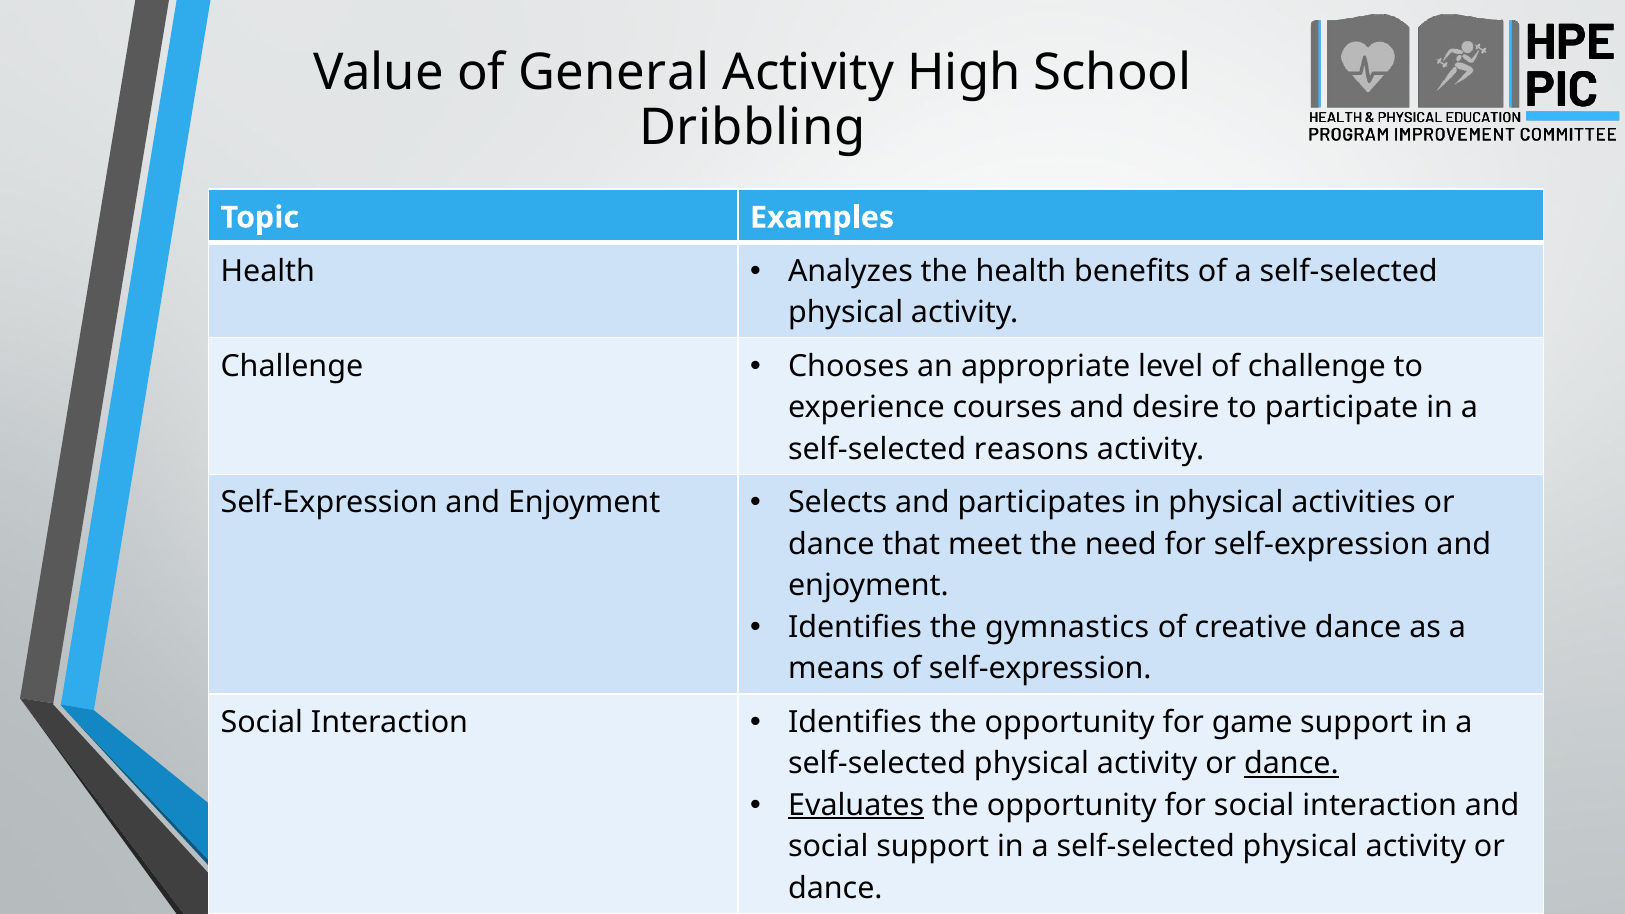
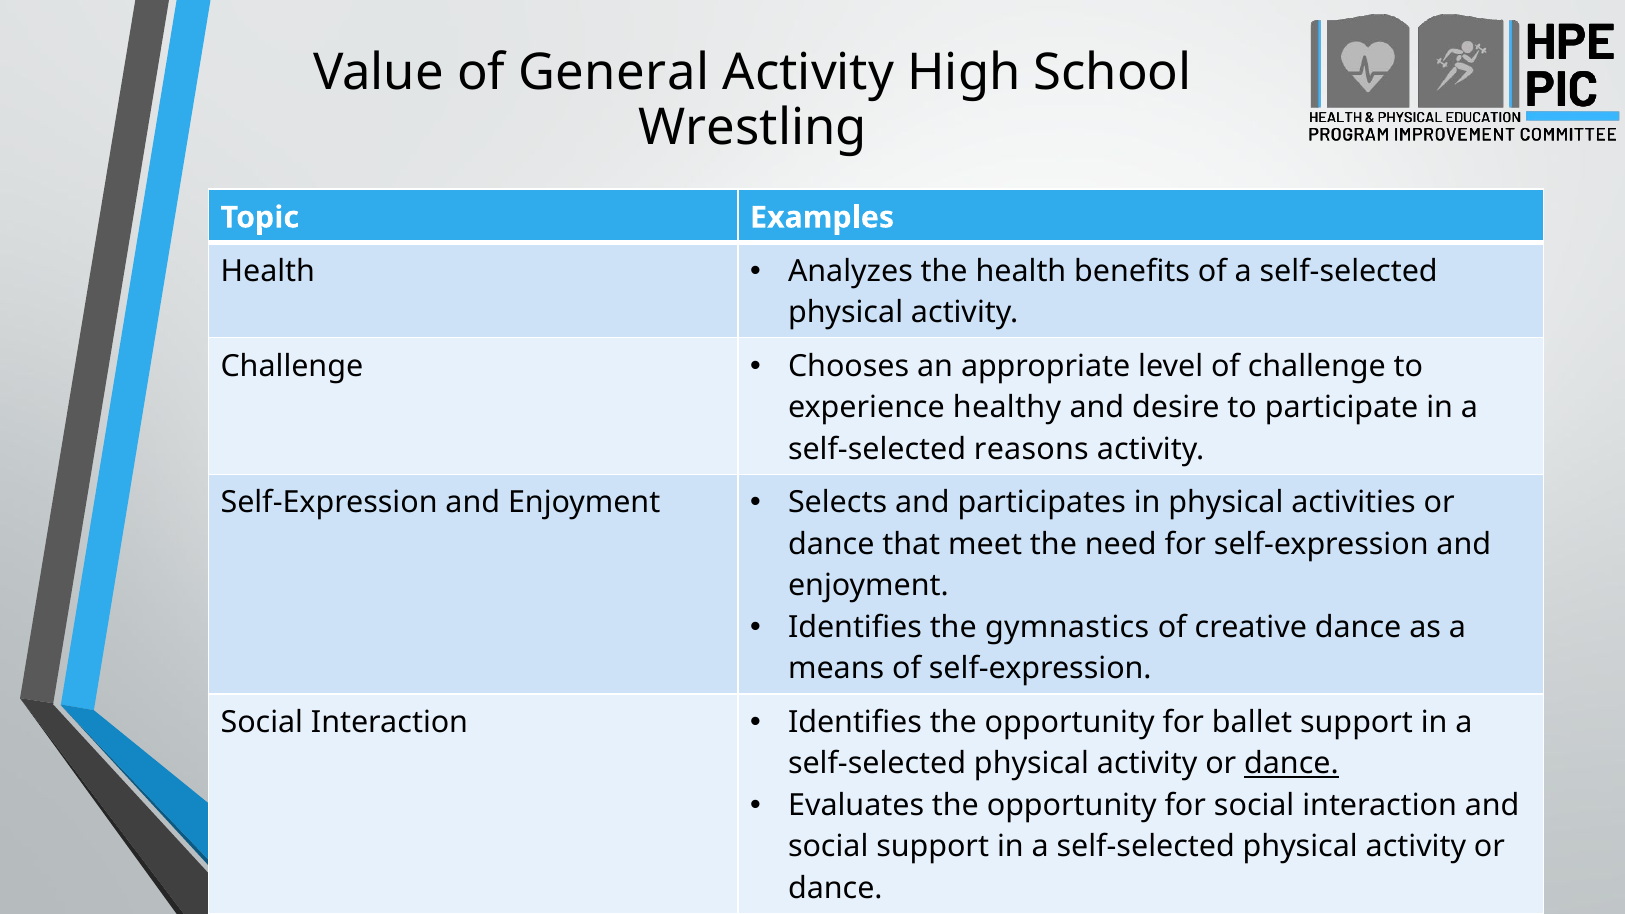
Dribbling: Dribbling -> Wrestling
courses: courses -> healthy
game: game -> ballet
Evaluates underline: present -> none
